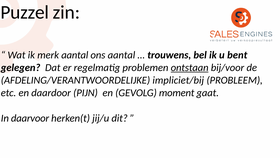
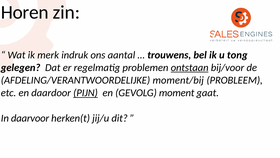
Puzzel: Puzzel -> Horen
merk aantal: aantal -> indruk
bent: bent -> tong
impliciet/bij: impliciet/bij -> moment/bij
PIJN underline: none -> present
